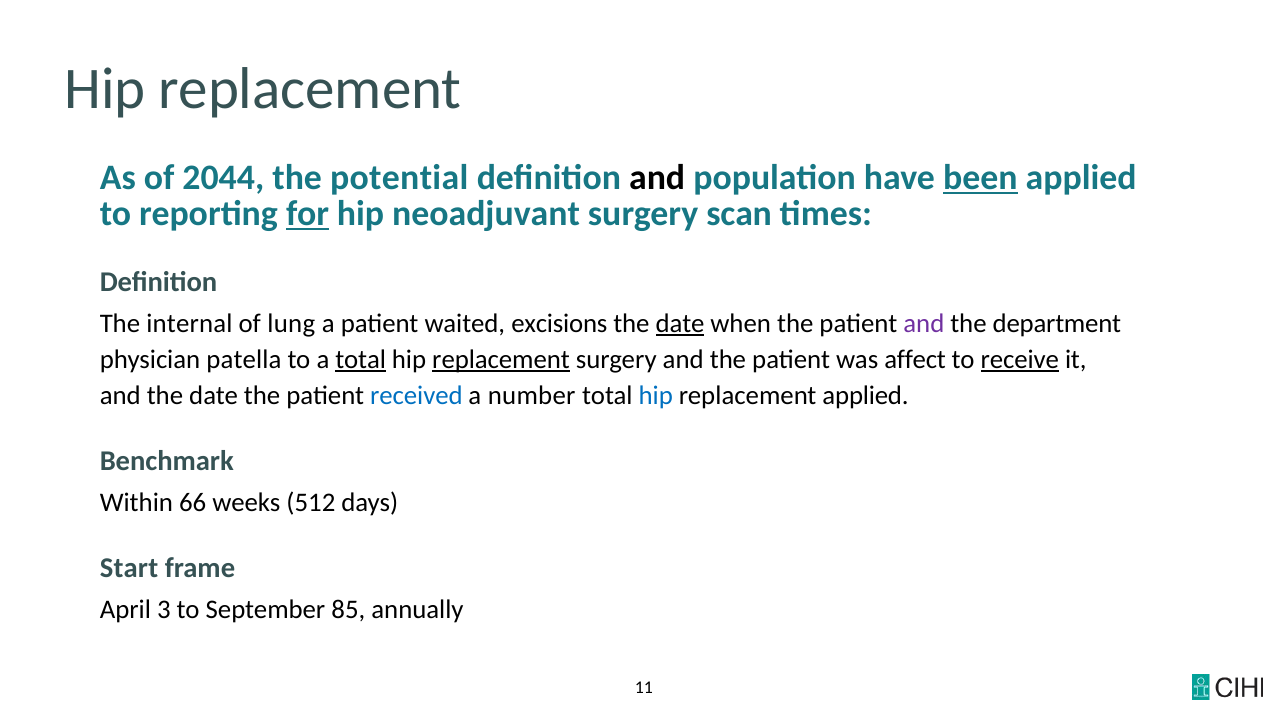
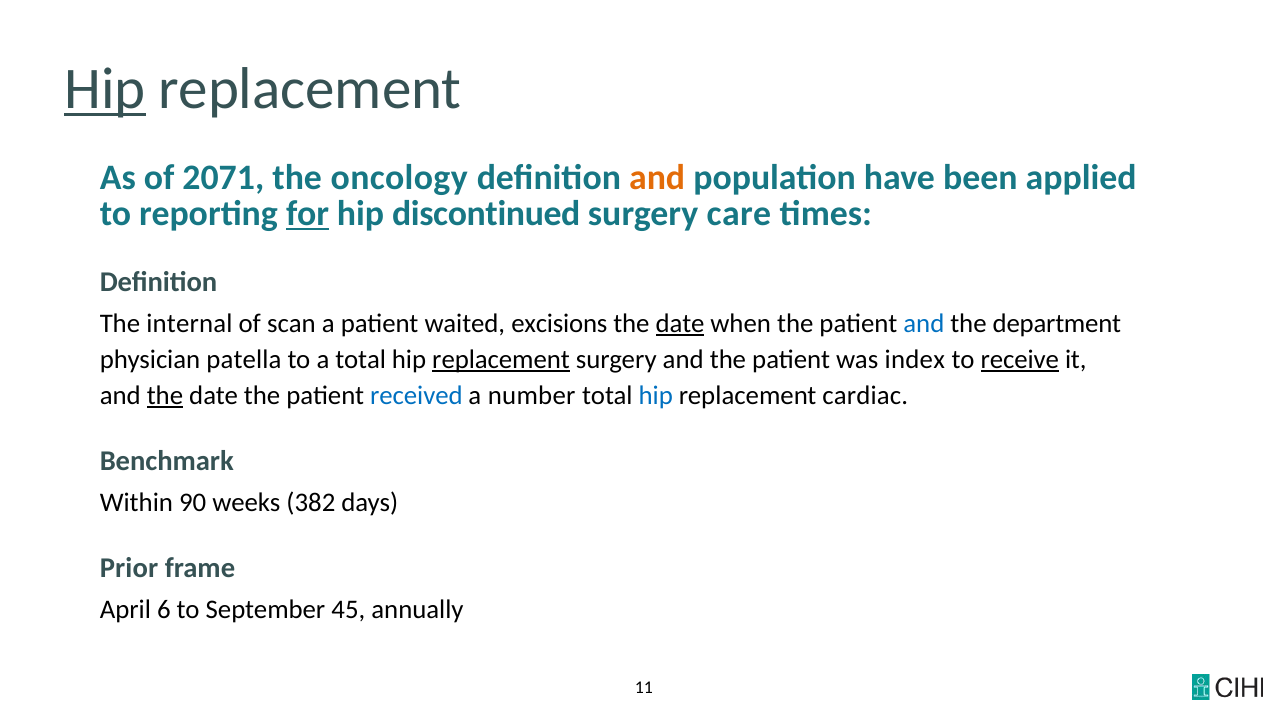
Hip at (105, 89) underline: none -> present
2044: 2044 -> 2071
potential: potential -> oncology
and at (657, 178) colour: black -> orange
been underline: present -> none
neoadjuvant: neoadjuvant -> discontinued
scan: scan -> care
lung: lung -> scan
and at (924, 324) colour: purple -> blue
total at (361, 360) underline: present -> none
affect: affect -> index
the at (165, 396) underline: none -> present
replacement applied: applied -> cardiac
66: 66 -> 90
512: 512 -> 382
Start: Start -> Prior
3: 3 -> 6
85: 85 -> 45
